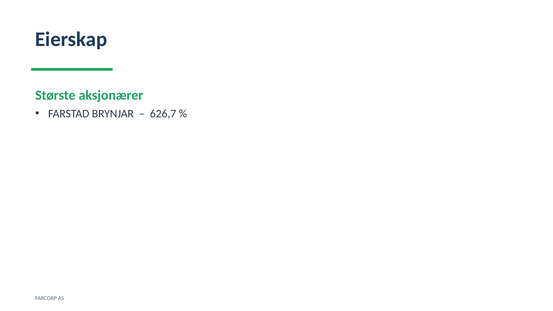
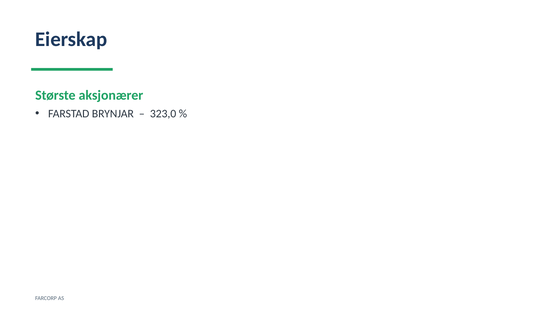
626,7: 626,7 -> 323,0
